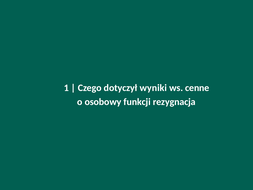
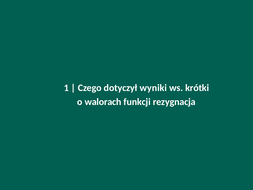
cenne: cenne -> krótki
osobowy: osobowy -> walorach
